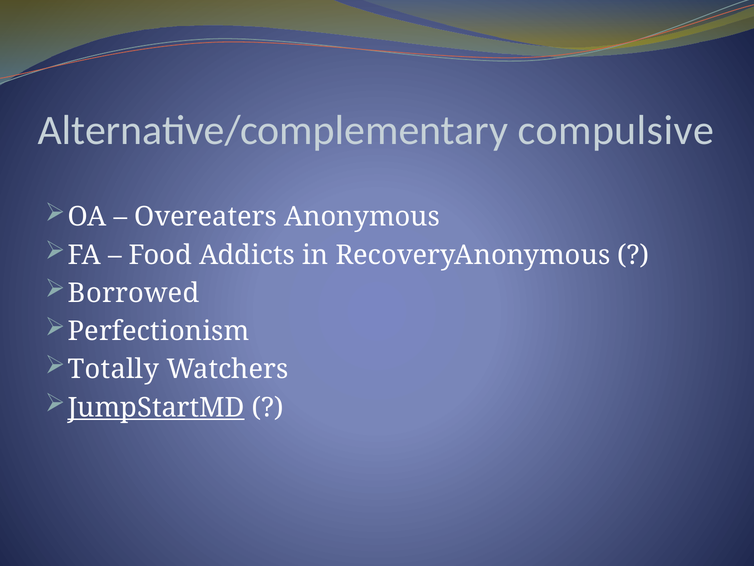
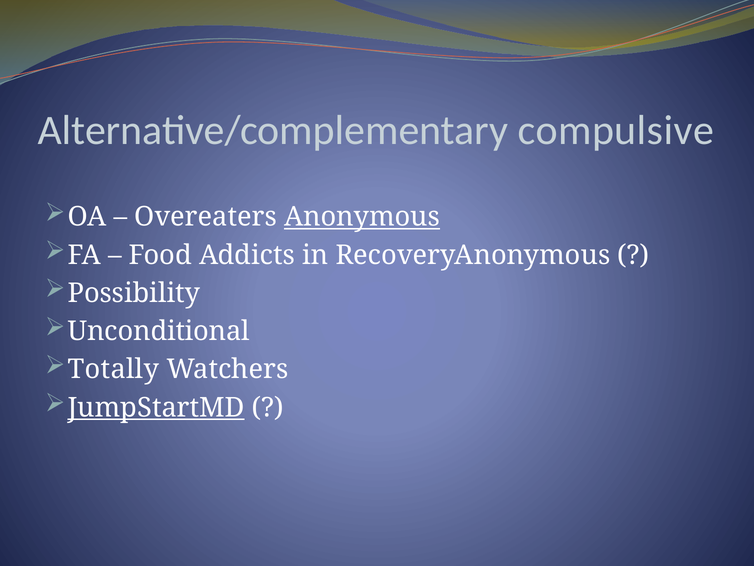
Anonymous underline: none -> present
Borrowed: Borrowed -> Possibility
Perfectionism: Perfectionism -> Unconditional
